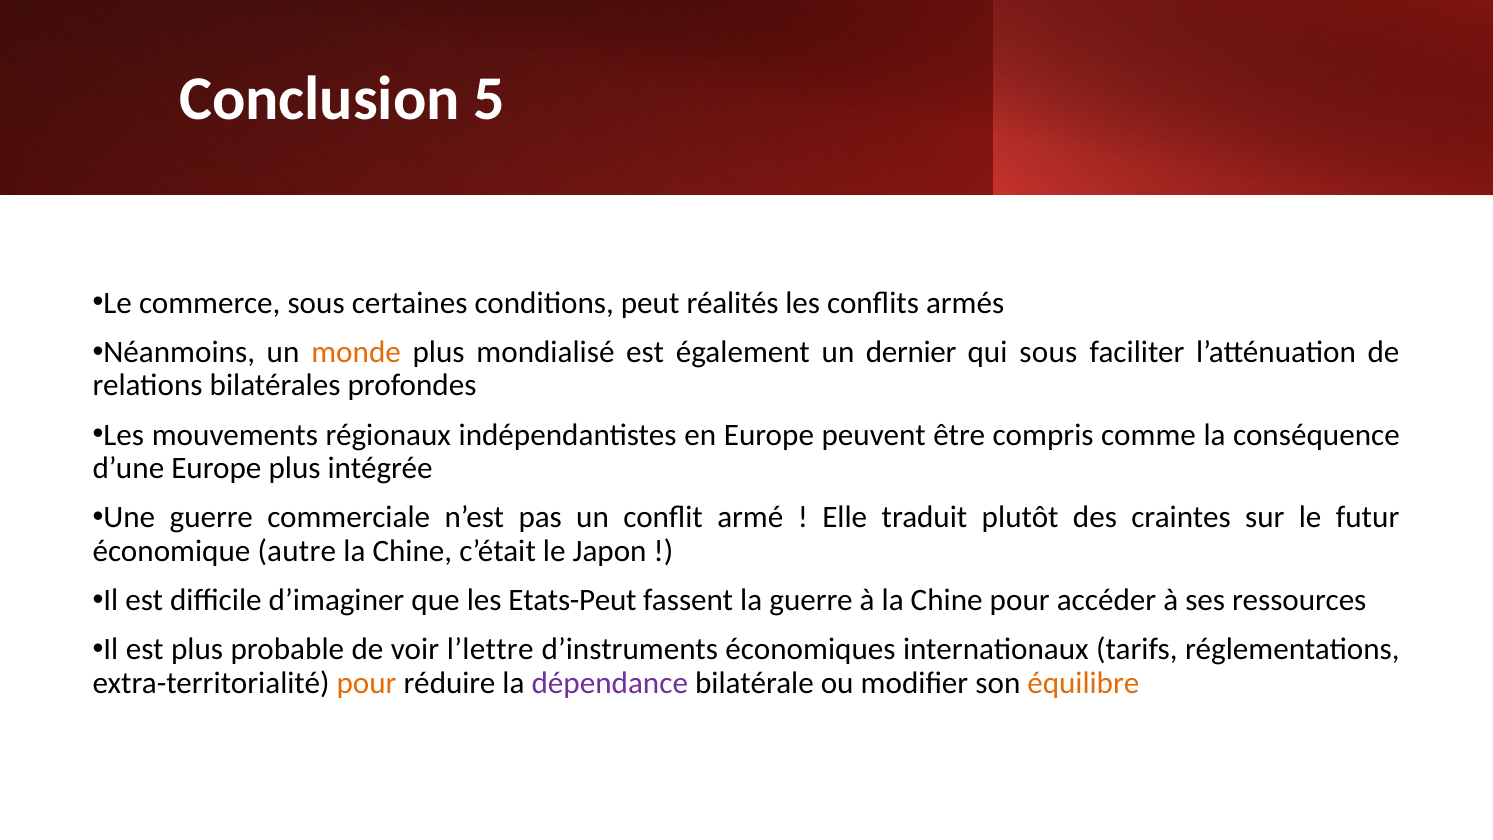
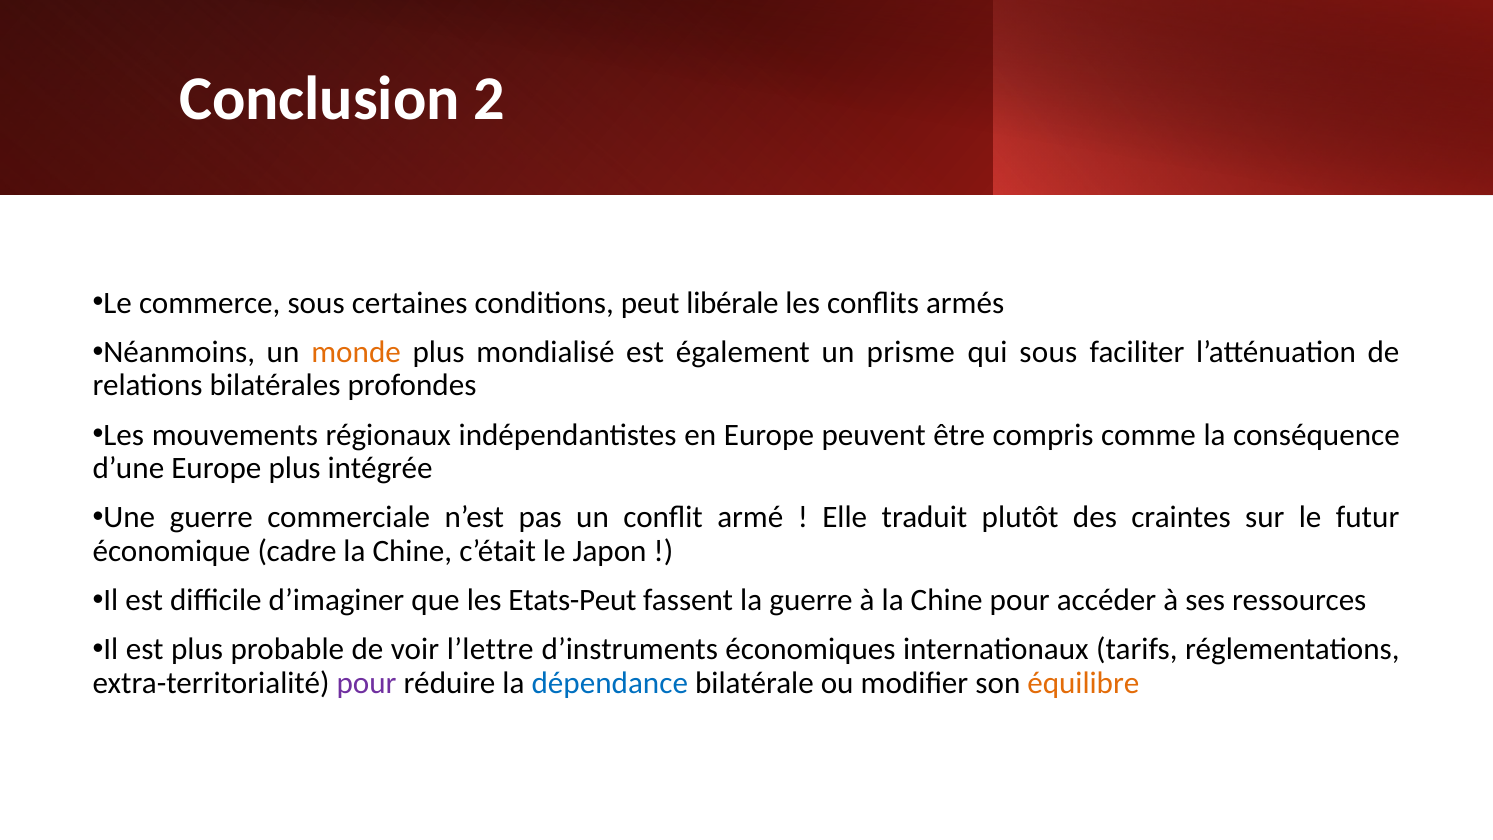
5: 5 -> 2
réalités: réalités -> libérale
dernier: dernier -> prisme
autre: autre -> cadre
pour at (367, 683) colour: orange -> purple
dépendance colour: purple -> blue
